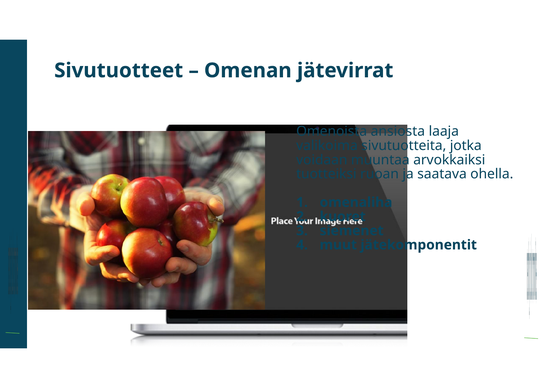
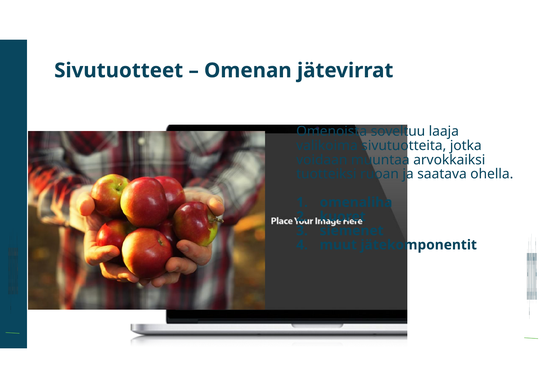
ansiosta: ansiosta -> soveltuu
